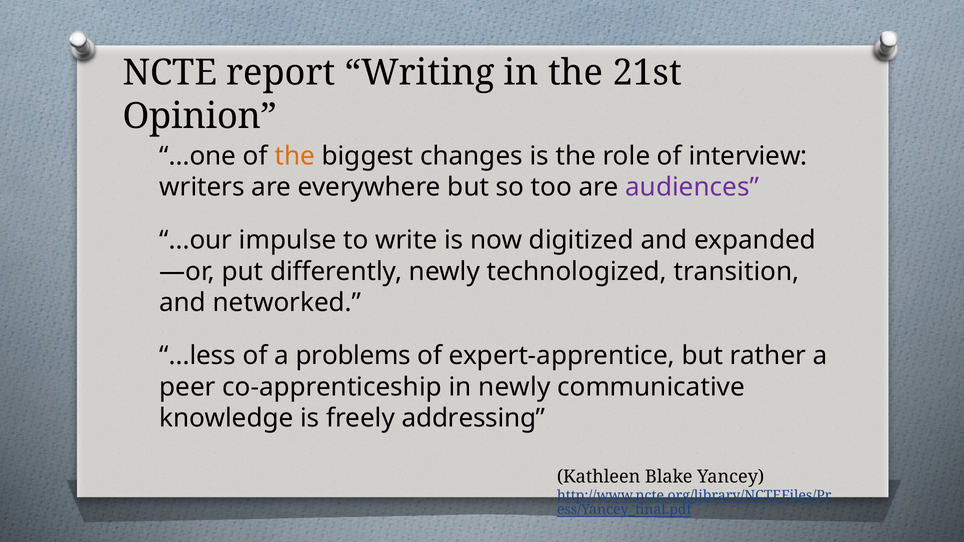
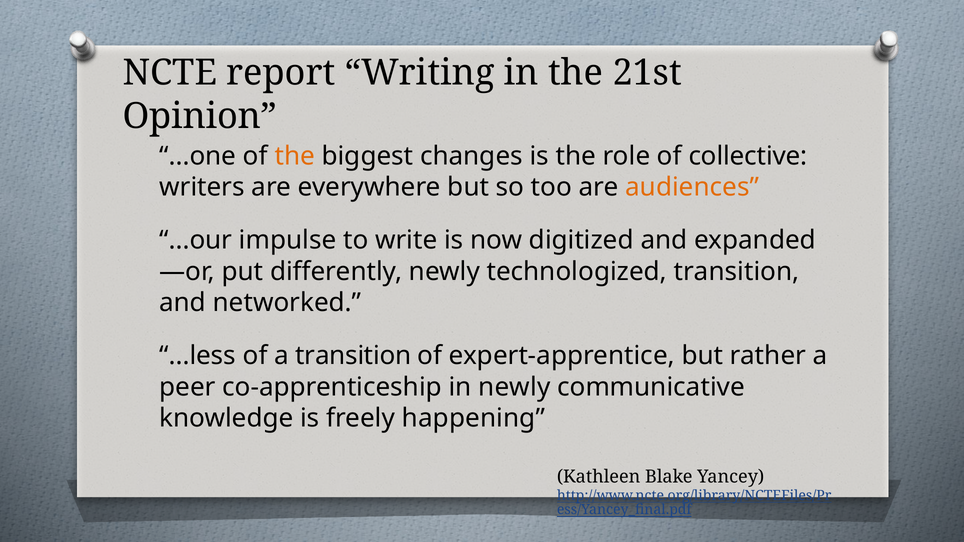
interview: interview -> collective
audiences colour: purple -> orange
a problems: problems -> transition
addressing: addressing -> happening
